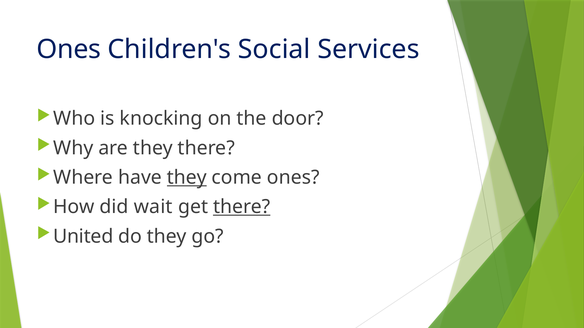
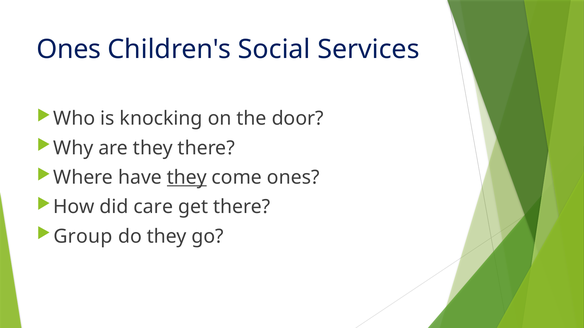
wait: wait -> care
there at (242, 207) underline: present -> none
United: United -> Group
